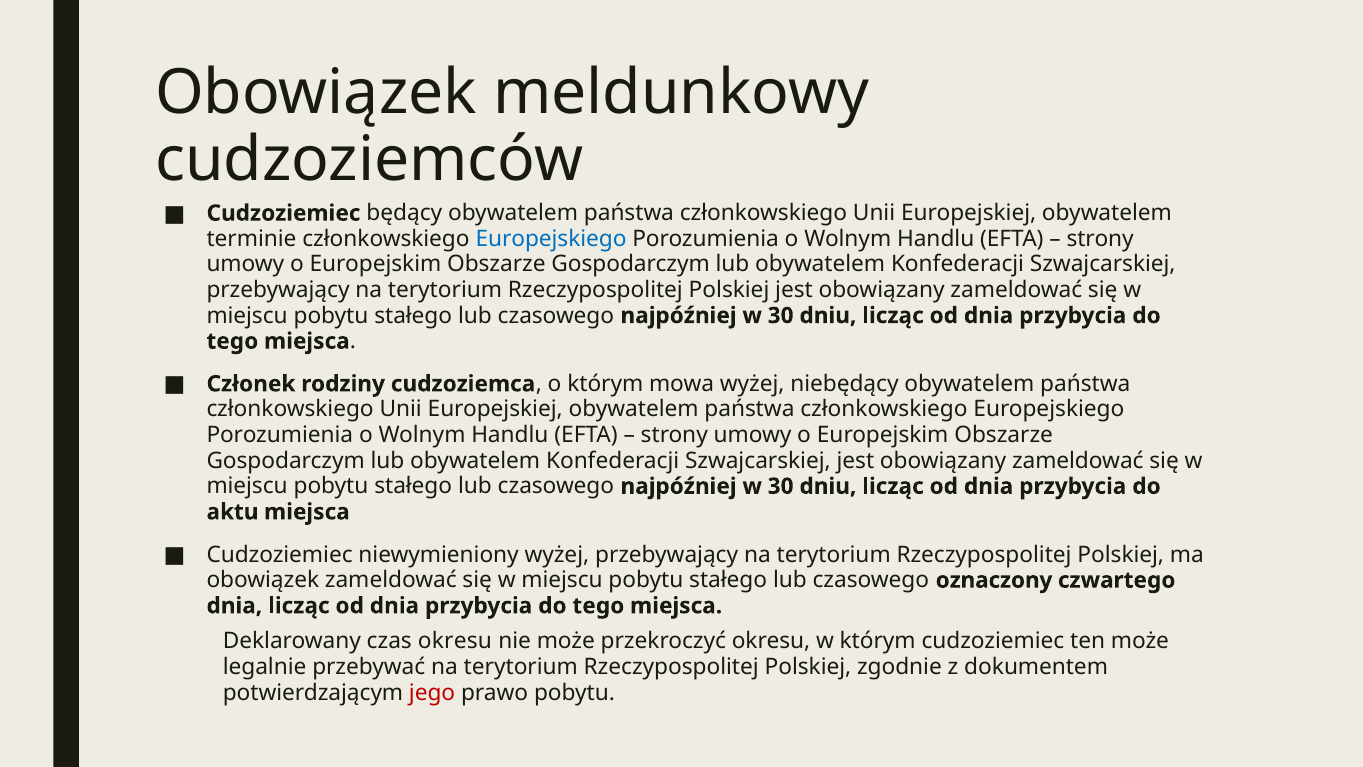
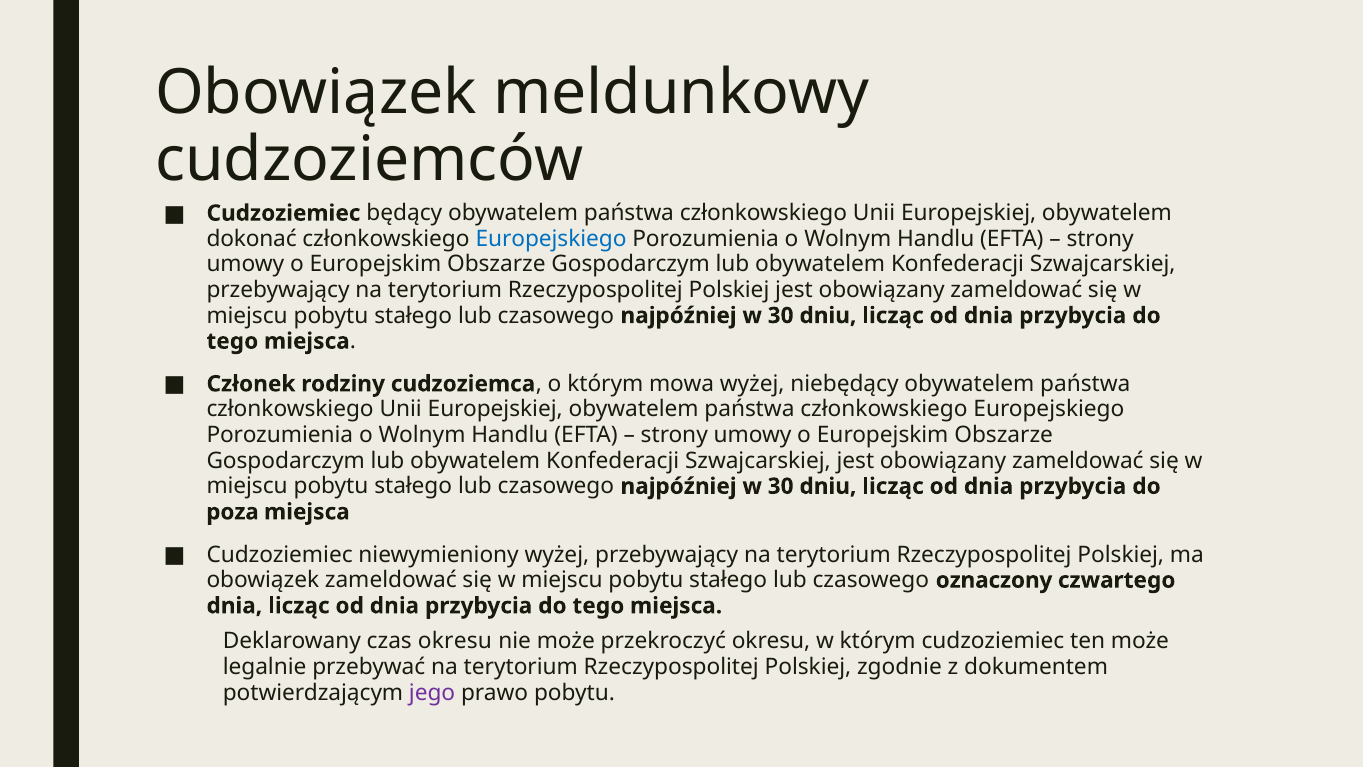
terminie: terminie -> dokonać
aktu: aktu -> poza
jego colour: red -> purple
